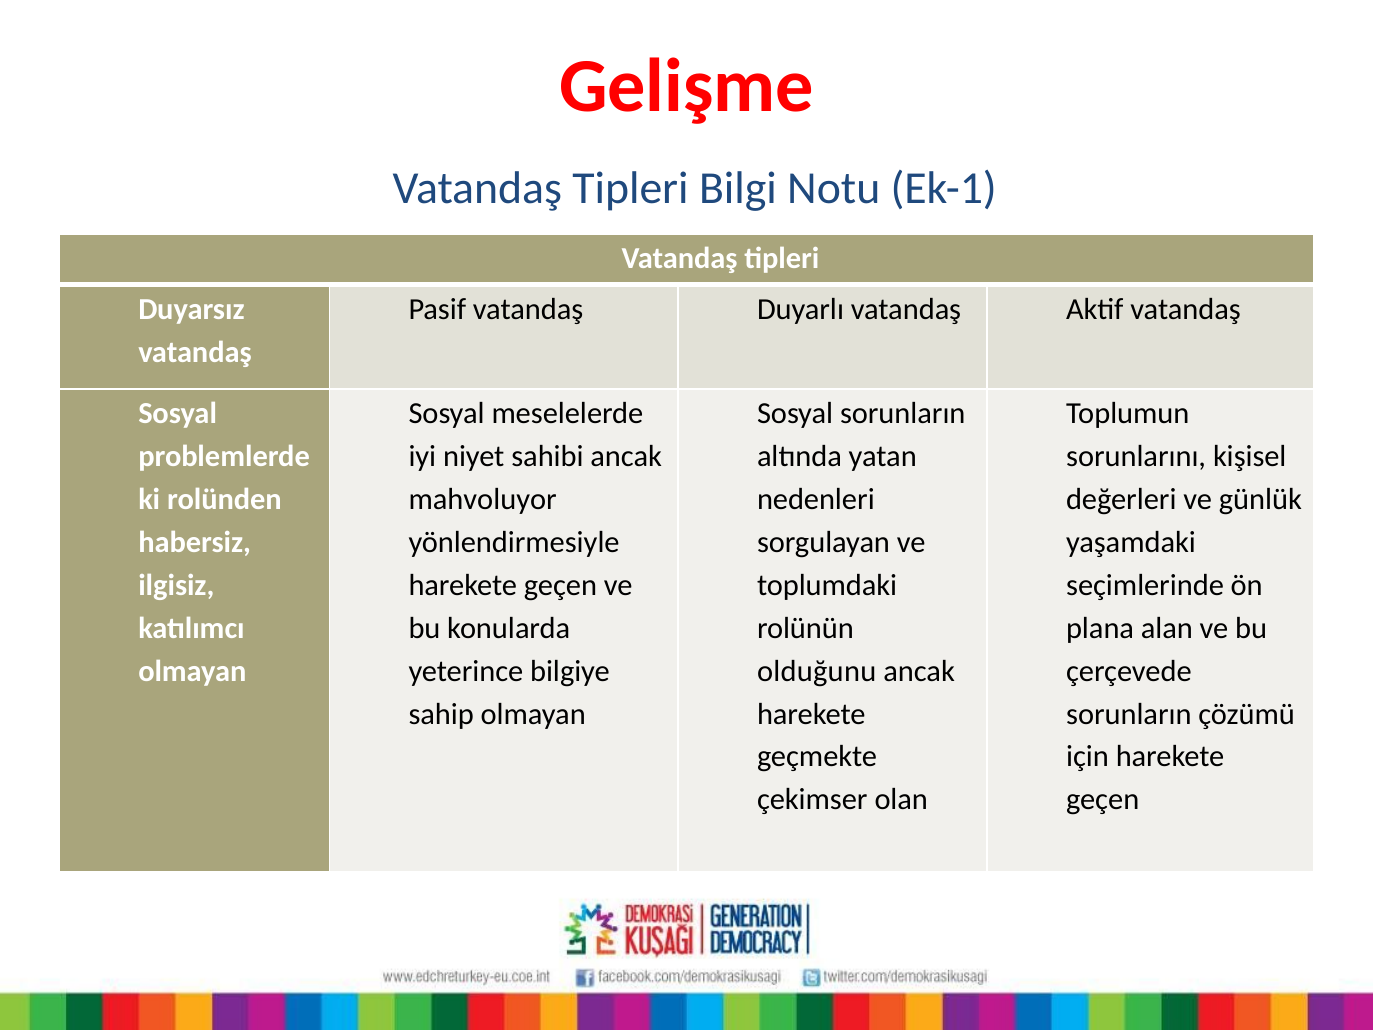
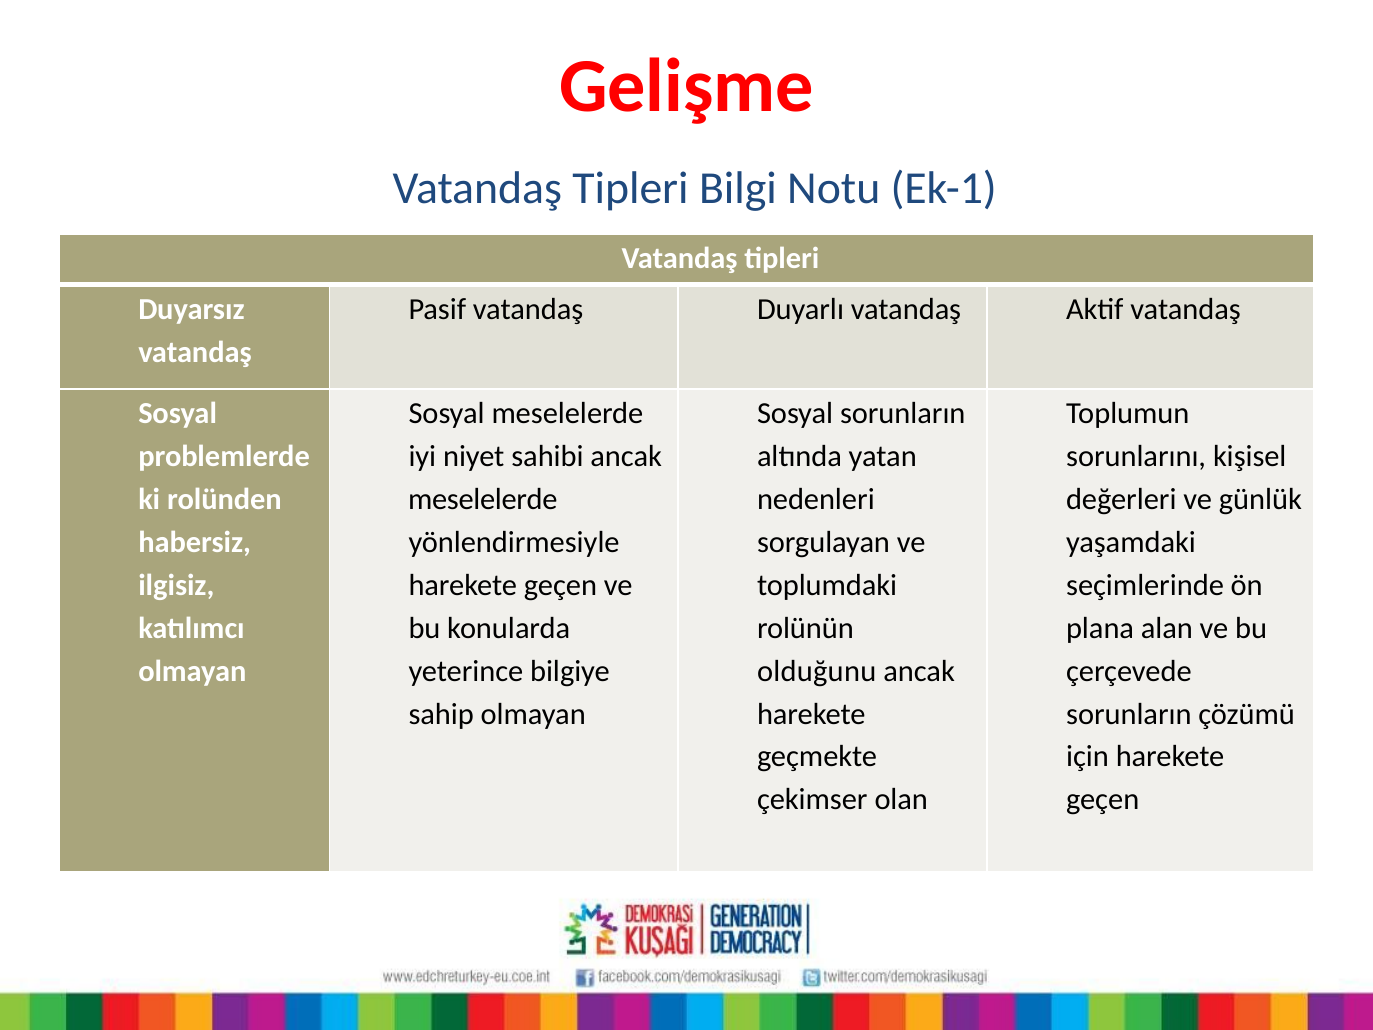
mahvoluyor at (483, 500): mahvoluyor -> meselelerde
